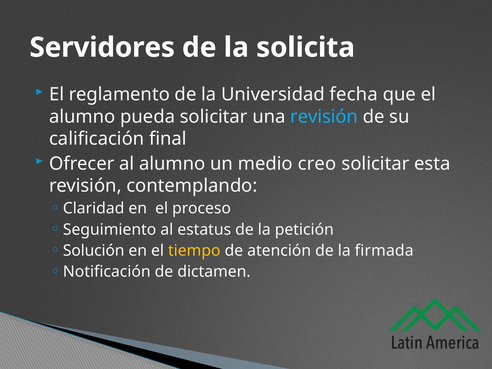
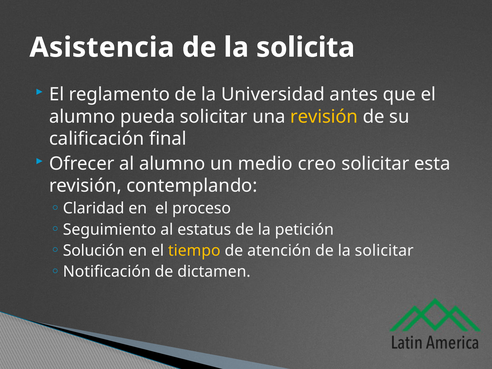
Servidores: Servidores -> Asistencia
fecha: fecha -> antes
revisión at (324, 117) colour: light blue -> yellow
la firmada: firmada -> solicitar
